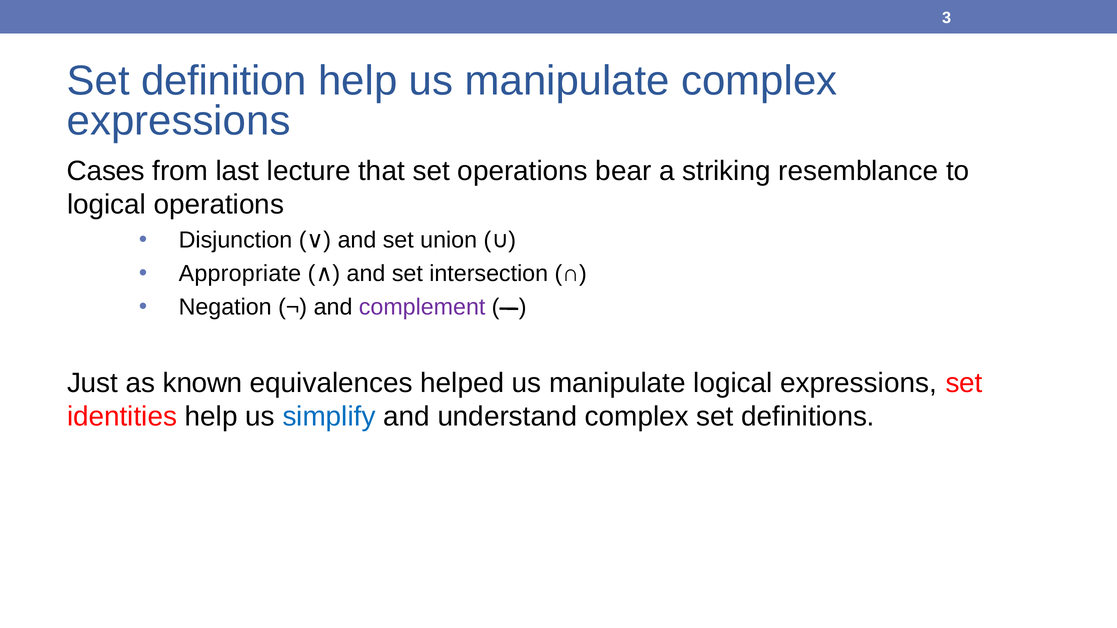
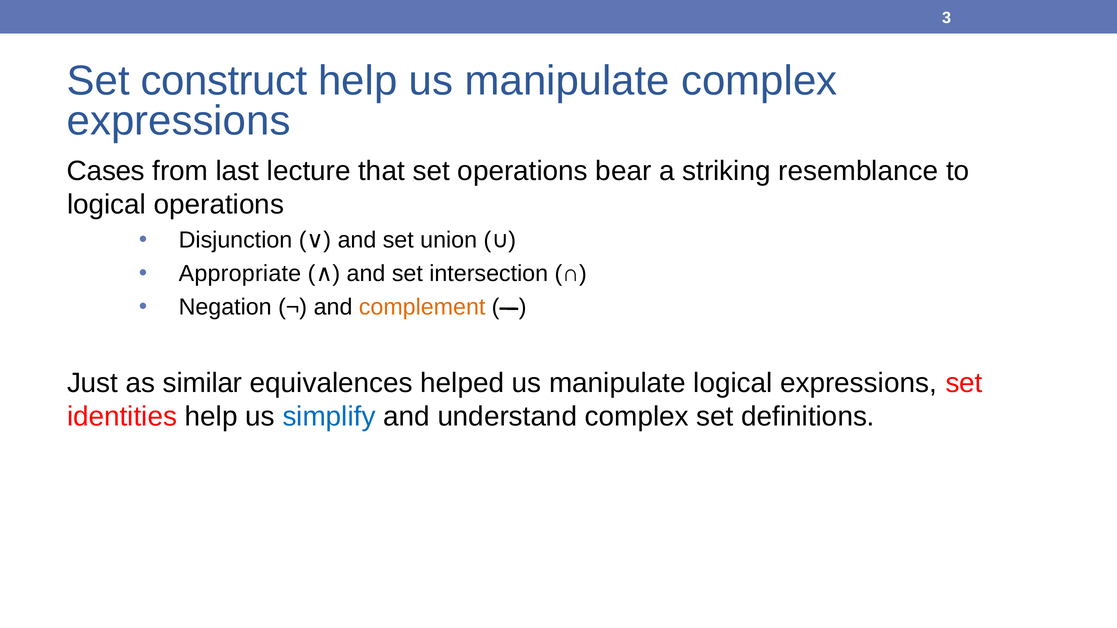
definition: definition -> construct
complement colour: purple -> orange
known: known -> similar
